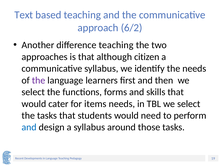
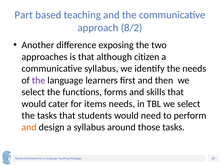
Text: Text -> Part
6/2: 6/2 -> 8/2
difference teaching: teaching -> exposing
and at (29, 127) colour: blue -> orange
